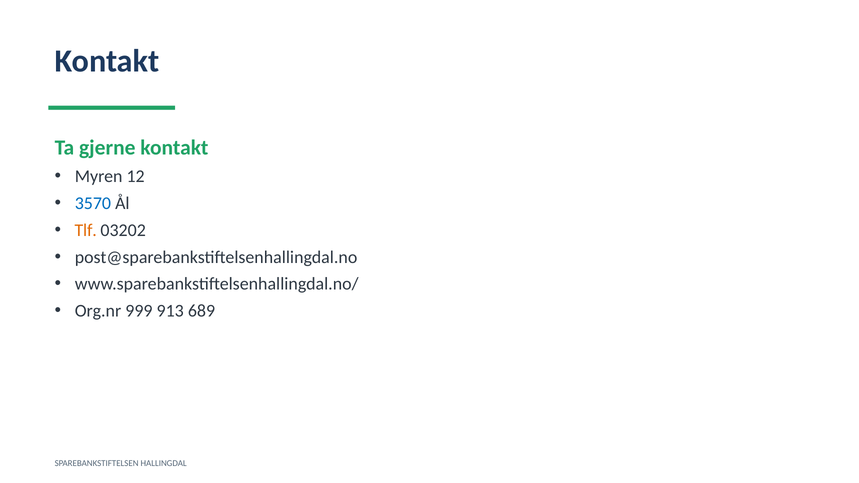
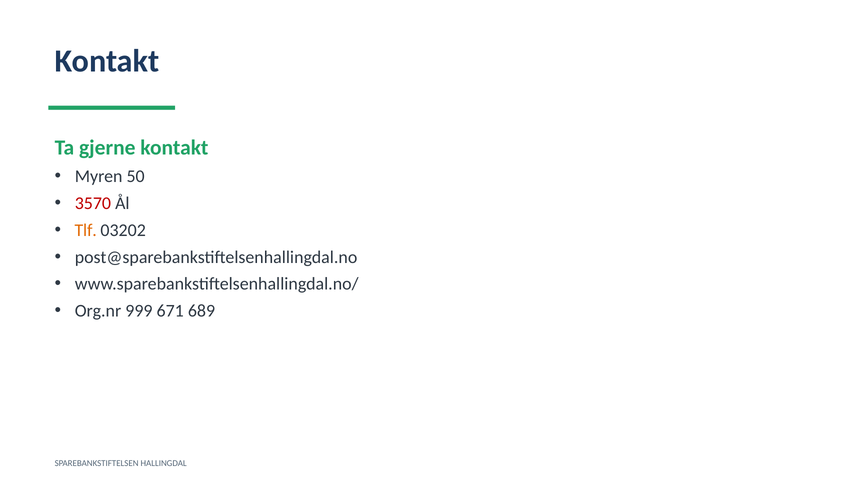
12: 12 -> 50
3570 colour: blue -> red
913: 913 -> 671
